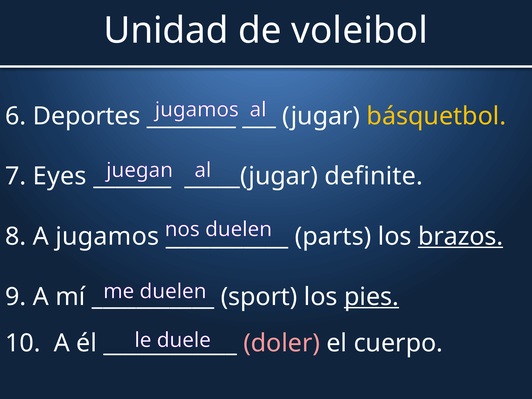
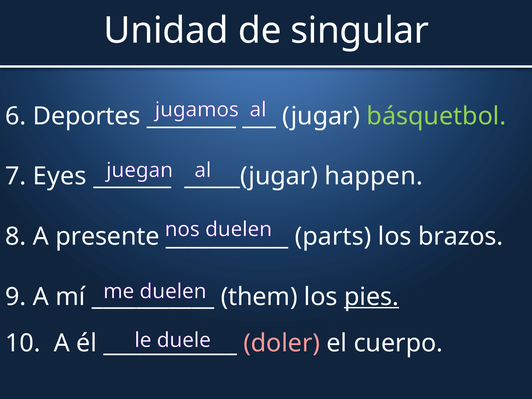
voleibol: voleibol -> singular
básquetbol colour: yellow -> light green
definite: definite -> happen
A jugamos: jugamos -> presente
brazos underline: present -> none
sport: sport -> them
